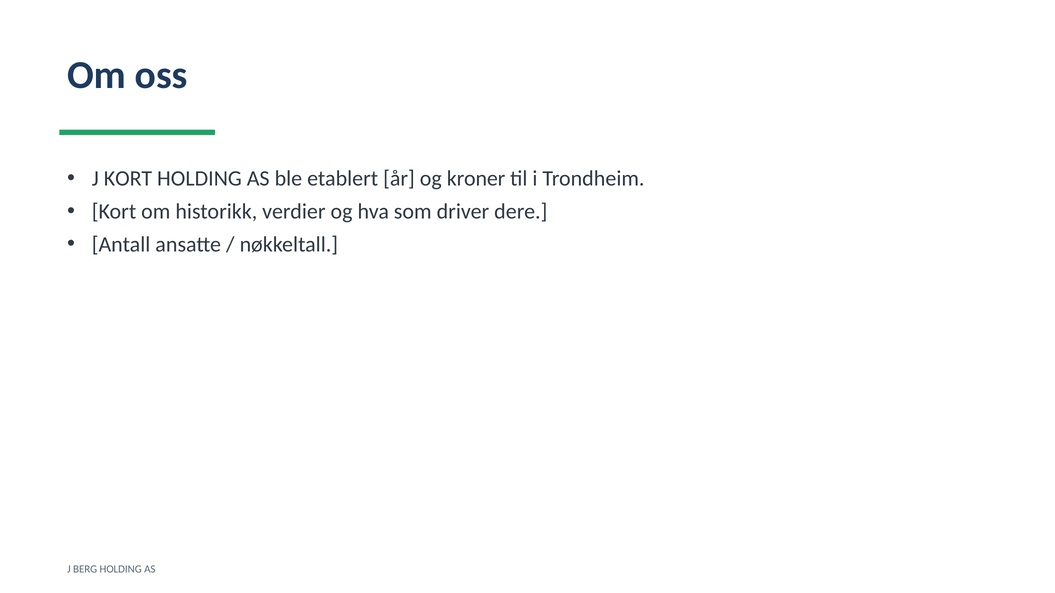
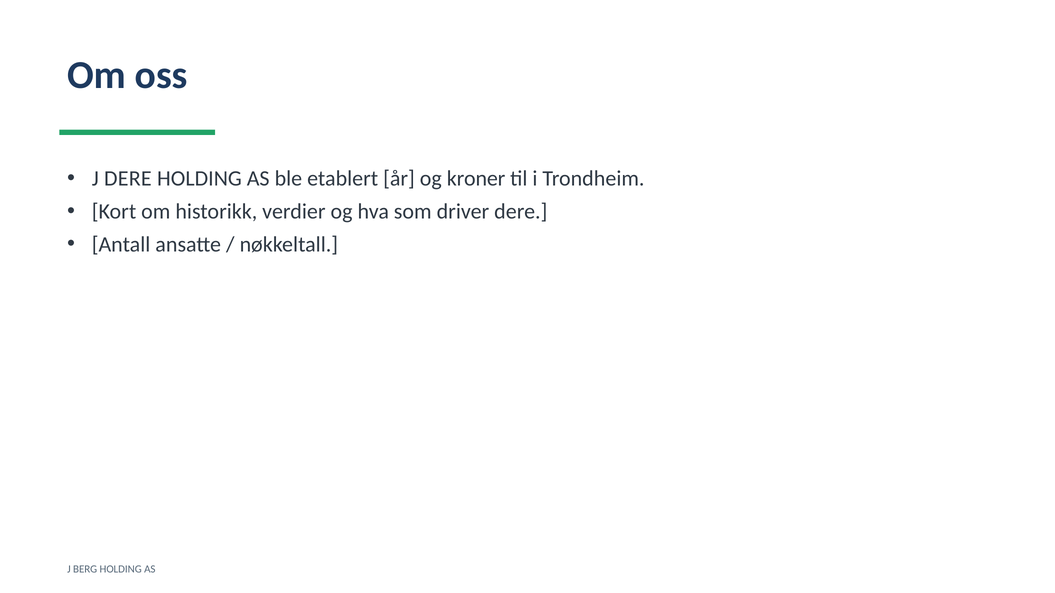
J KORT: KORT -> DERE
